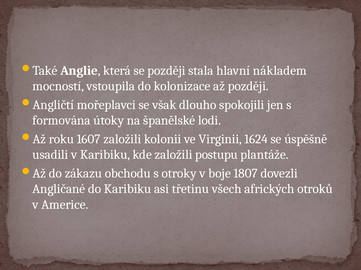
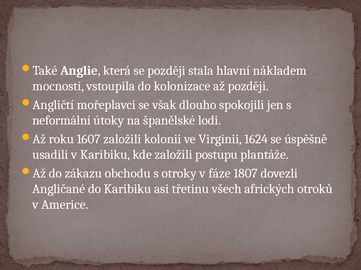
formována: formována -> neformální
boje: boje -> fáze
